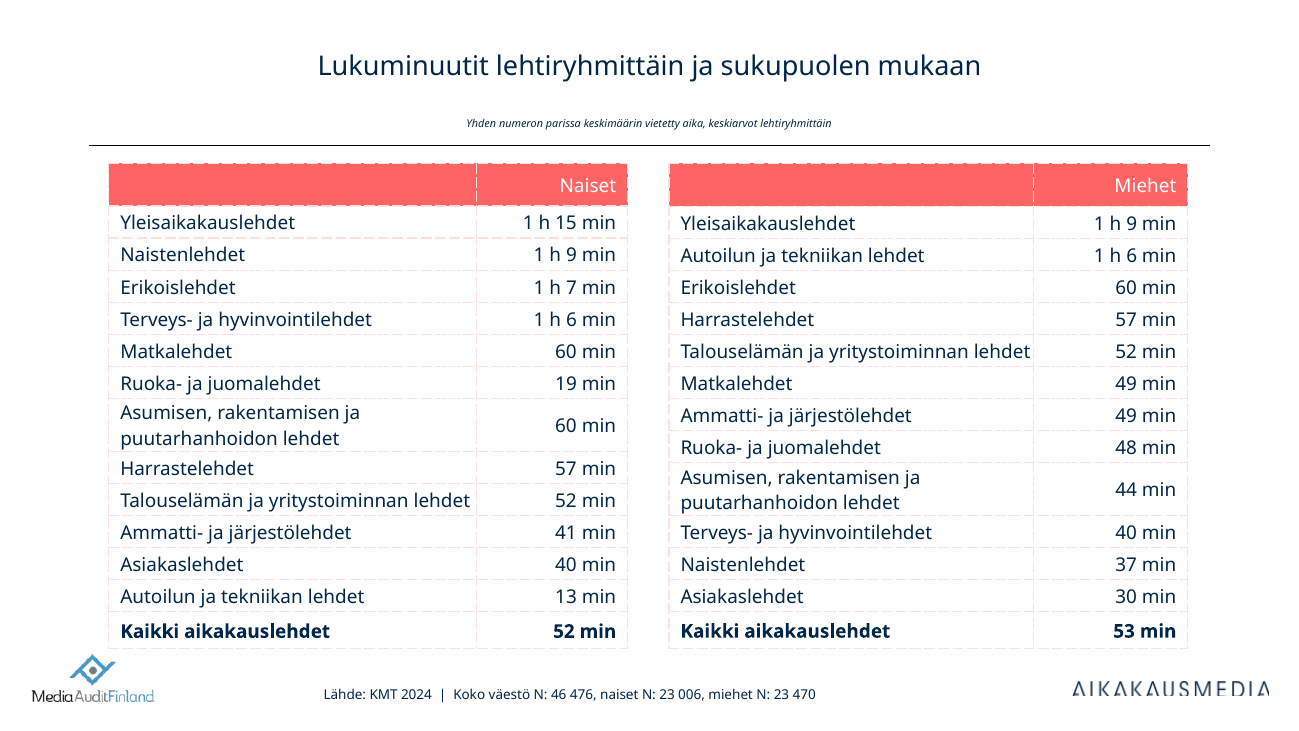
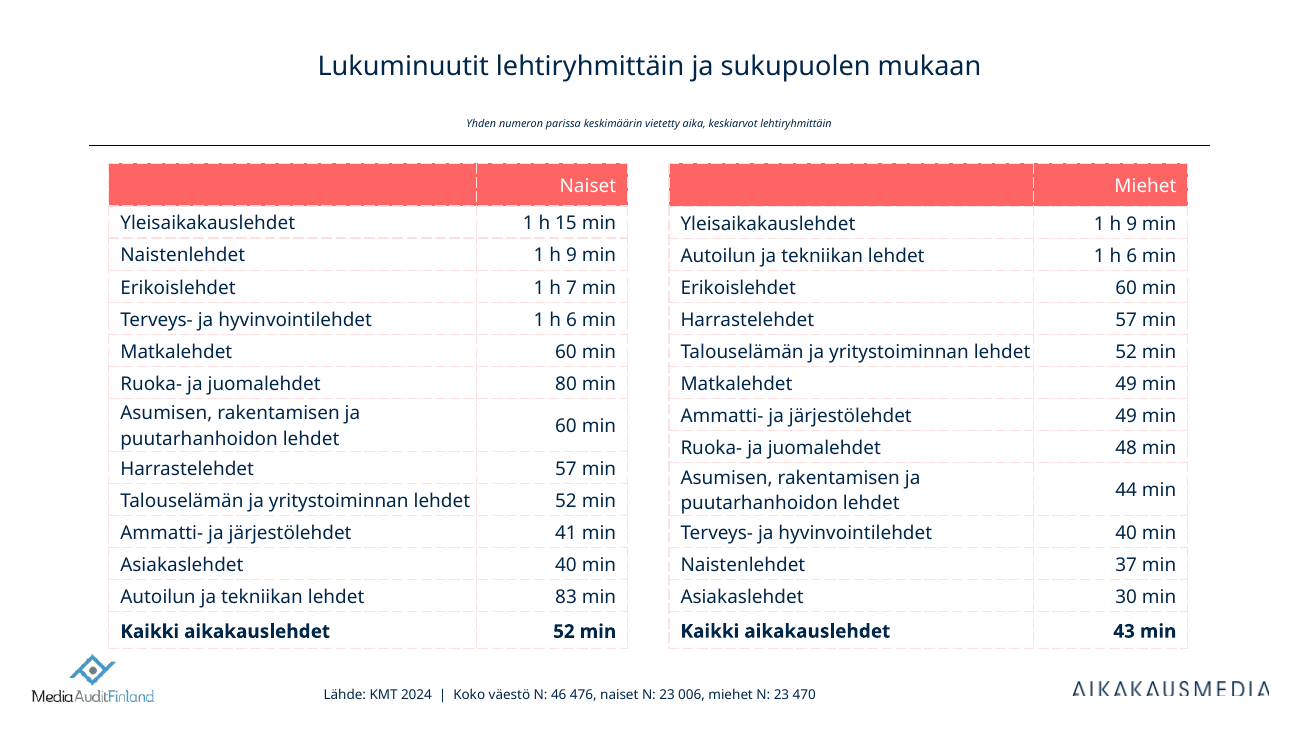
19: 19 -> 80
13: 13 -> 83
53: 53 -> 43
